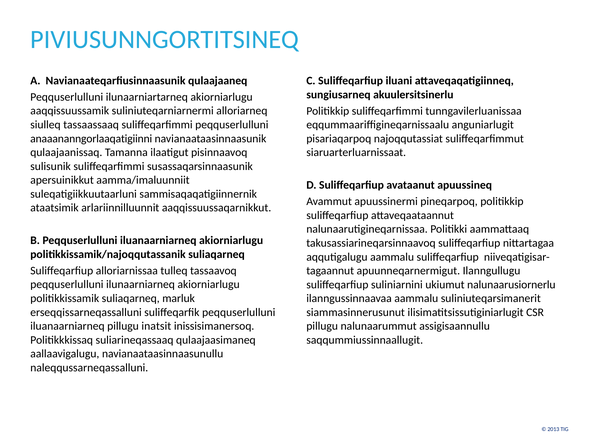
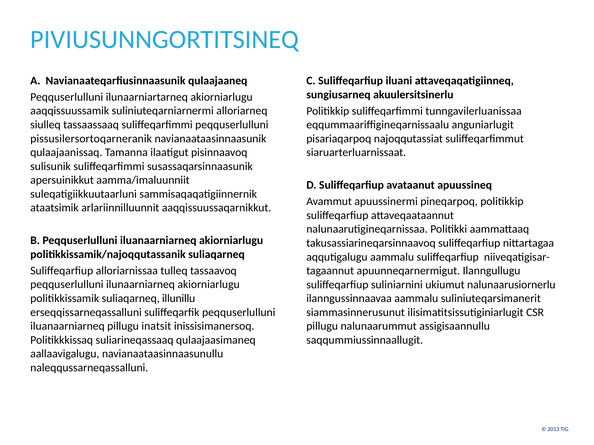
anaaananngorlaaqatigiinni: anaaananngorlaaqatigiinni -> pissusilersortoqarneranik
marluk: marluk -> illunillu
